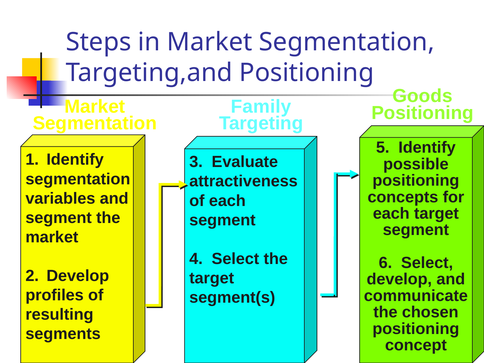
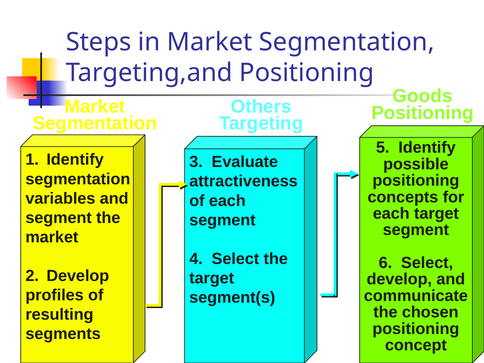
Family: Family -> Others
